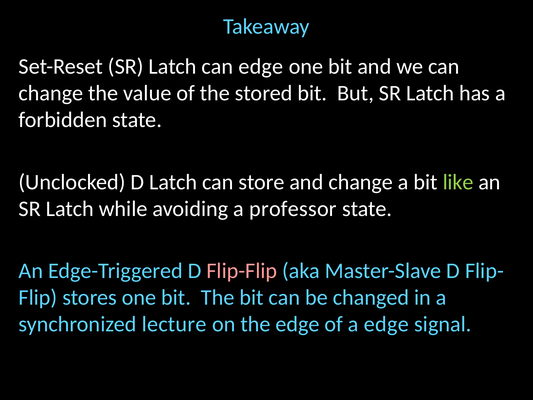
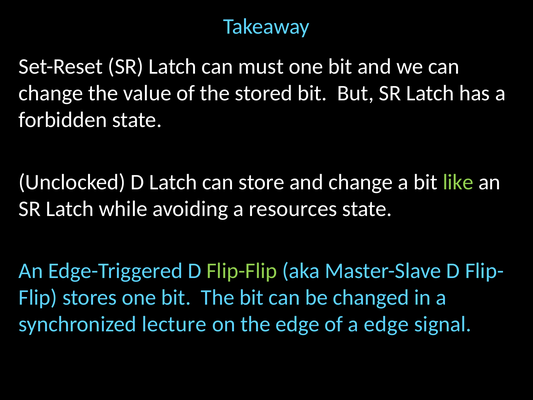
can edge: edge -> must
professor: professor -> resources
Flip-Flip colour: pink -> light green
